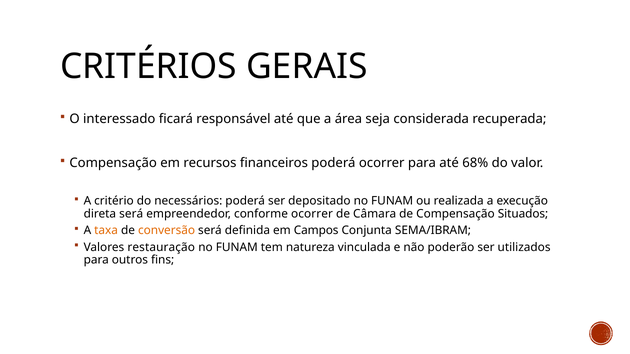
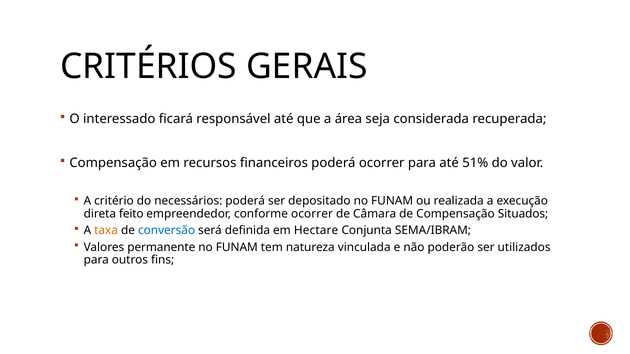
68%: 68% -> 51%
direta será: será -> feito
conversão colour: orange -> blue
Campos: Campos -> Hectare
restauração: restauração -> permanente
